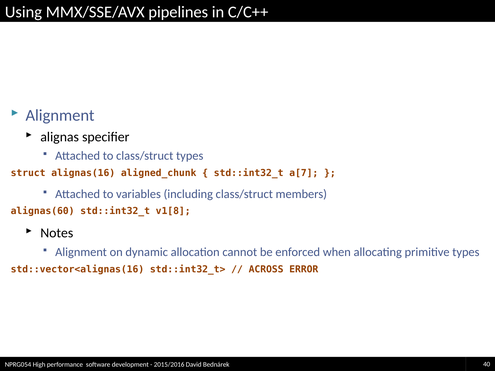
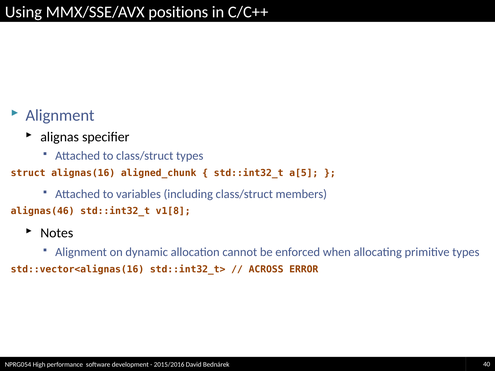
pipelines: pipelines -> positions
a[7: a[7 -> a[5
alignas(60: alignas(60 -> alignas(46
